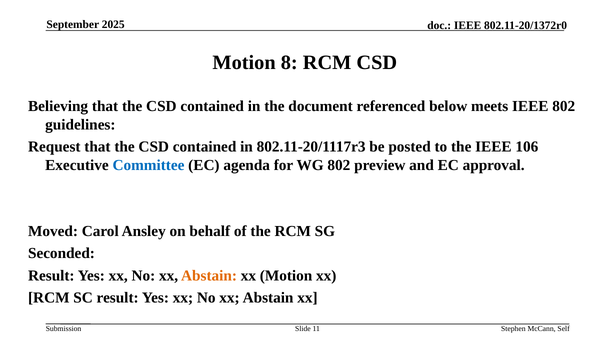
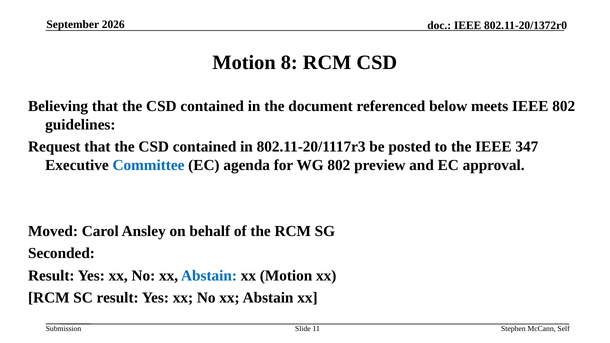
2025: 2025 -> 2026
106: 106 -> 347
Abstain at (209, 276) colour: orange -> blue
